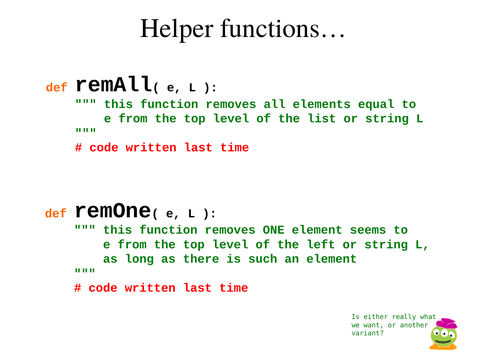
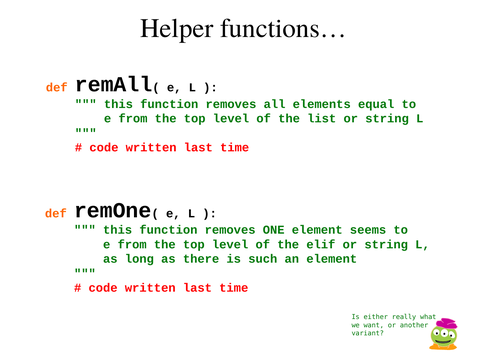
left: left -> elif
